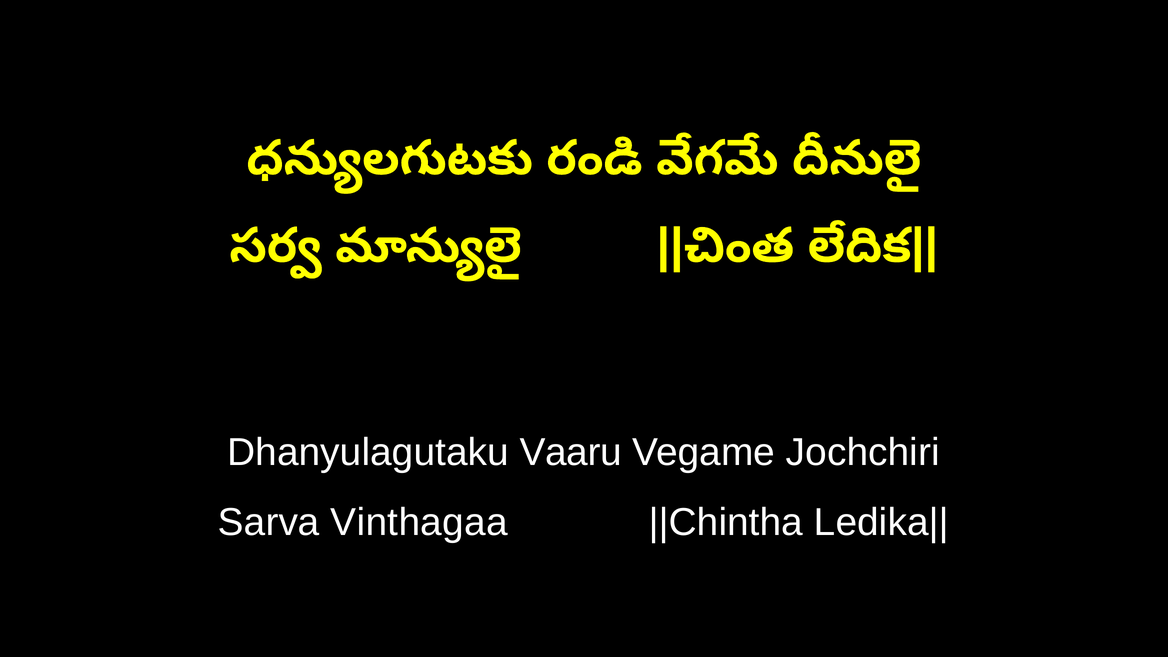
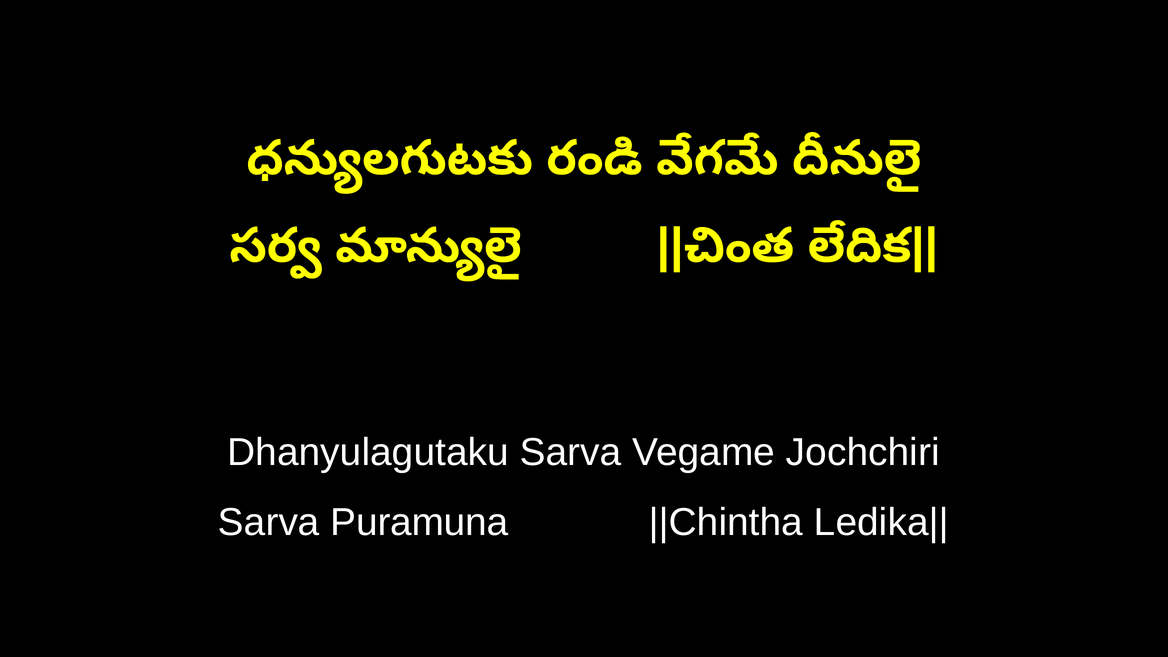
Dhanyulagutaku Vaaru: Vaaru -> Sarva
Vinthagaa: Vinthagaa -> Puramuna
